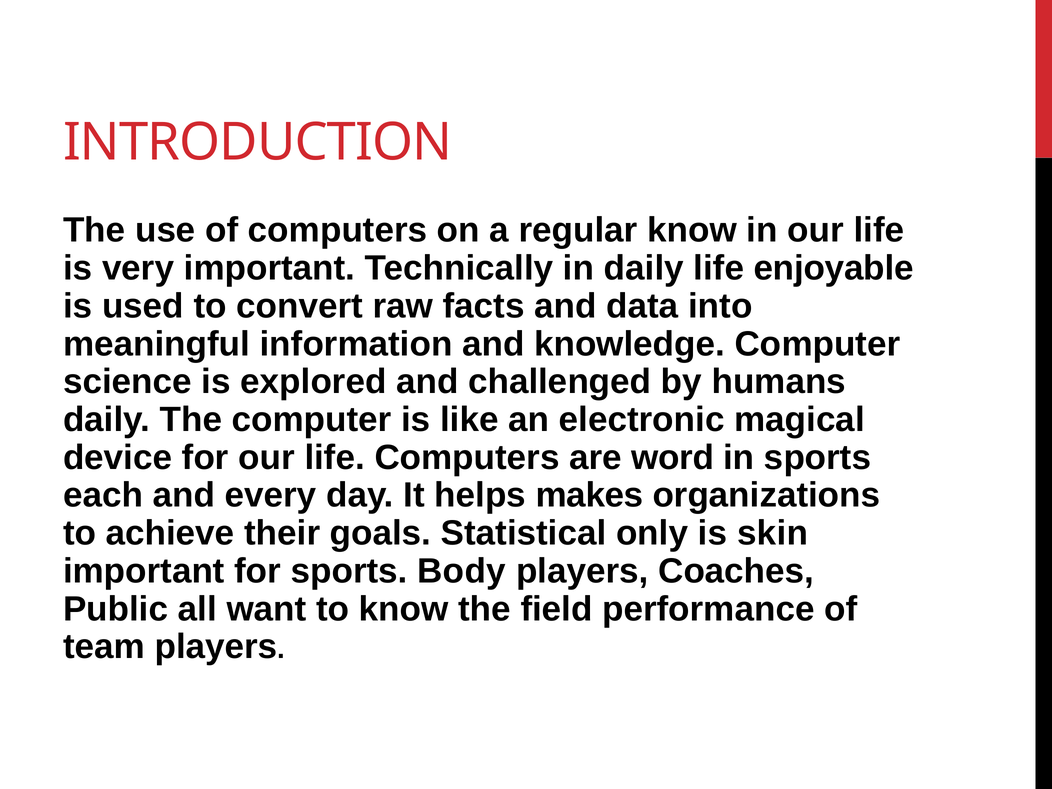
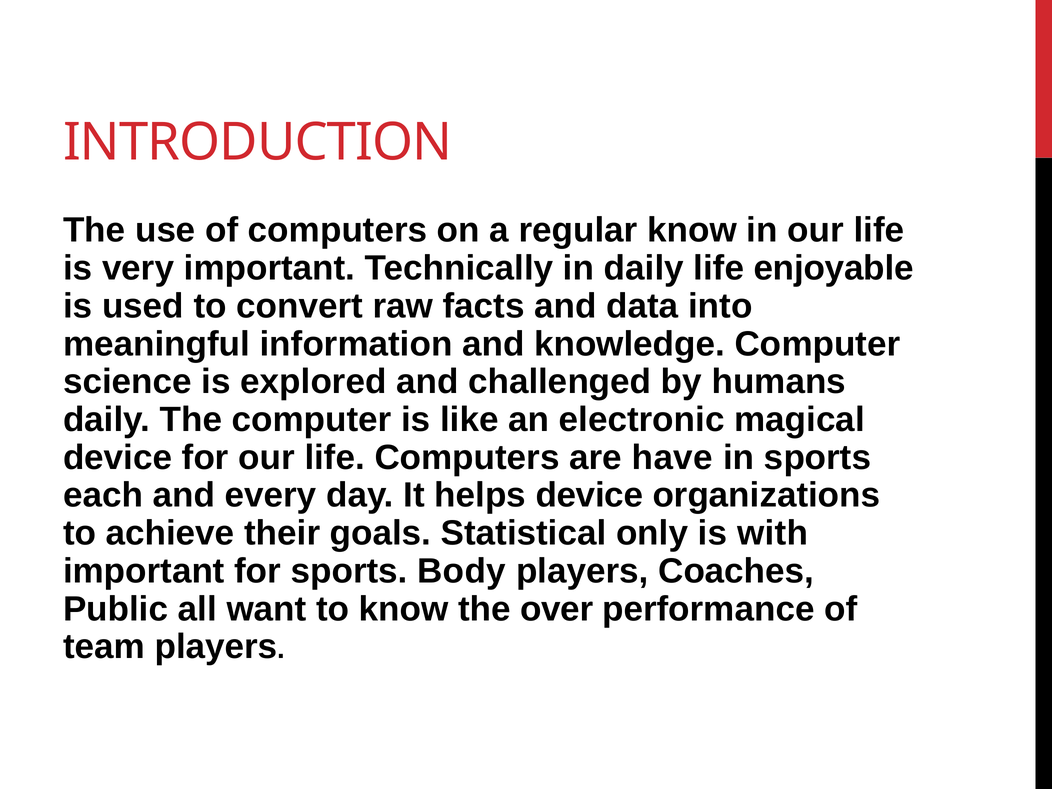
word: word -> have
helps makes: makes -> device
skin: skin -> with
field: field -> over
